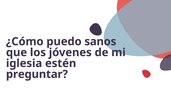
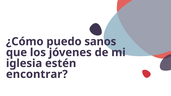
preguntar: preguntar -> encontrar
